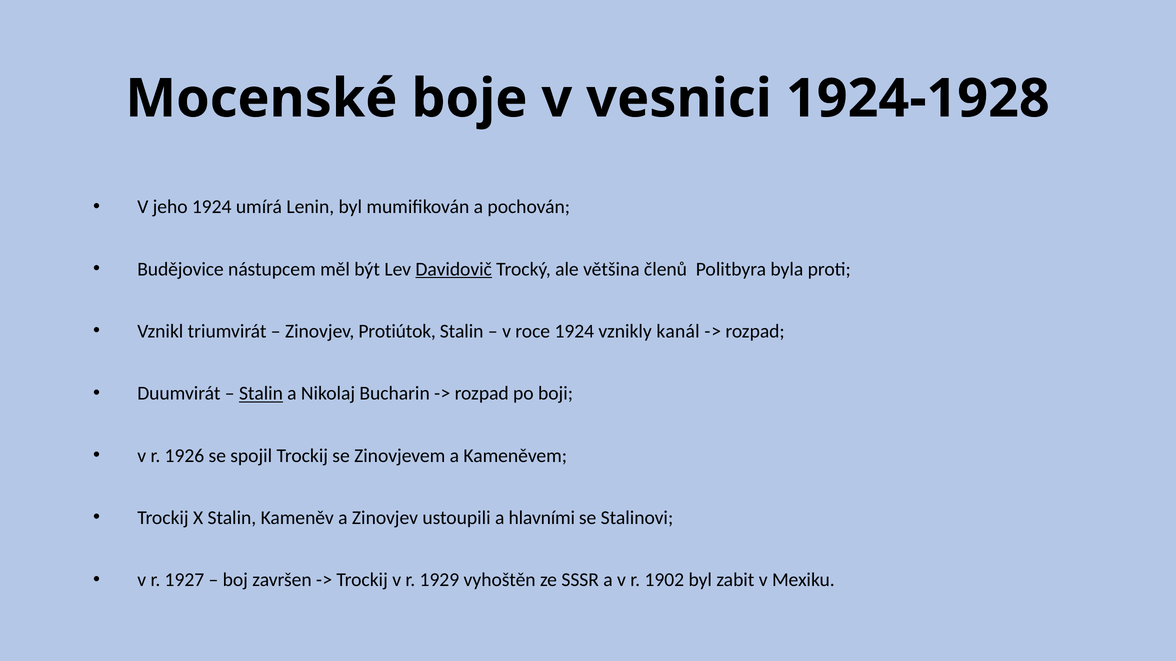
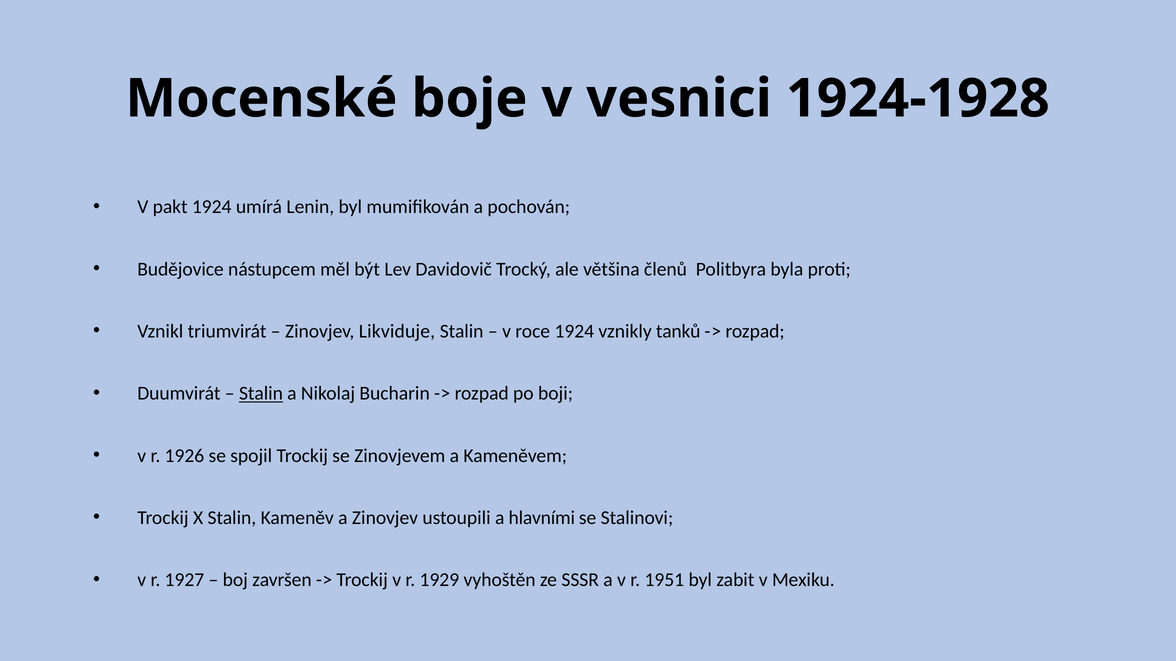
jeho: jeho -> pakt
Davidovič underline: present -> none
Protiútok: Protiútok -> Likviduje
kanál: kanál -> tanků
1902: 1902 -> 1951
